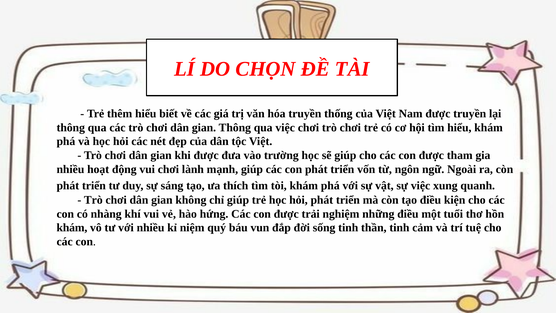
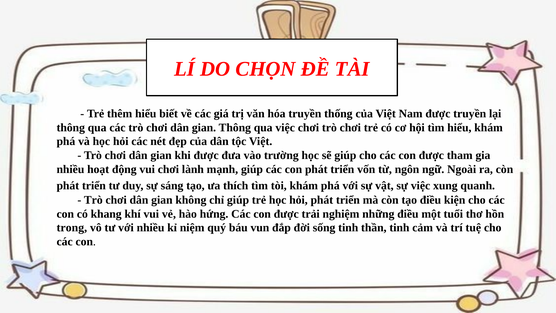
nhàng: nhàng -> khang
khám at (72, 228): khám -> trong
